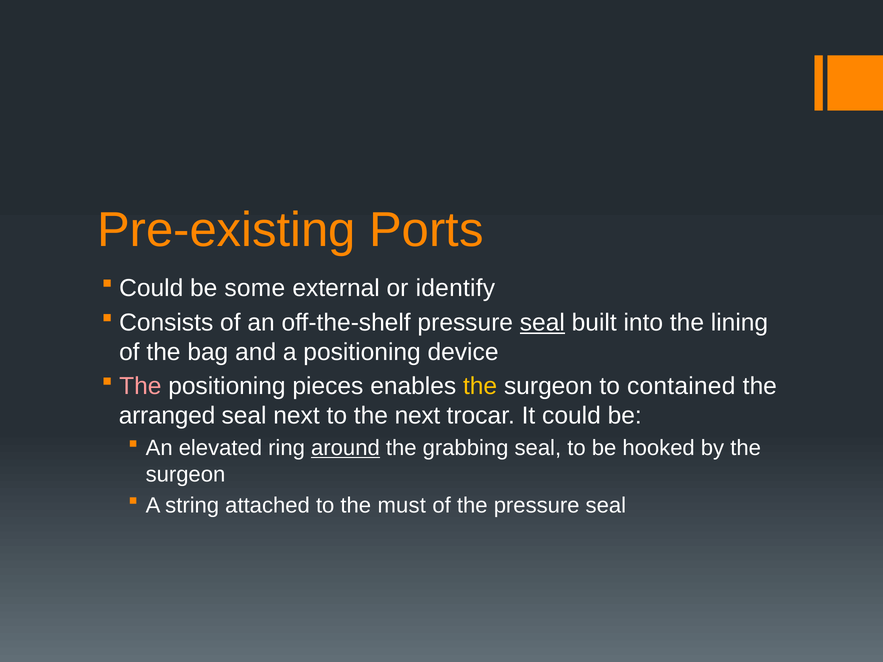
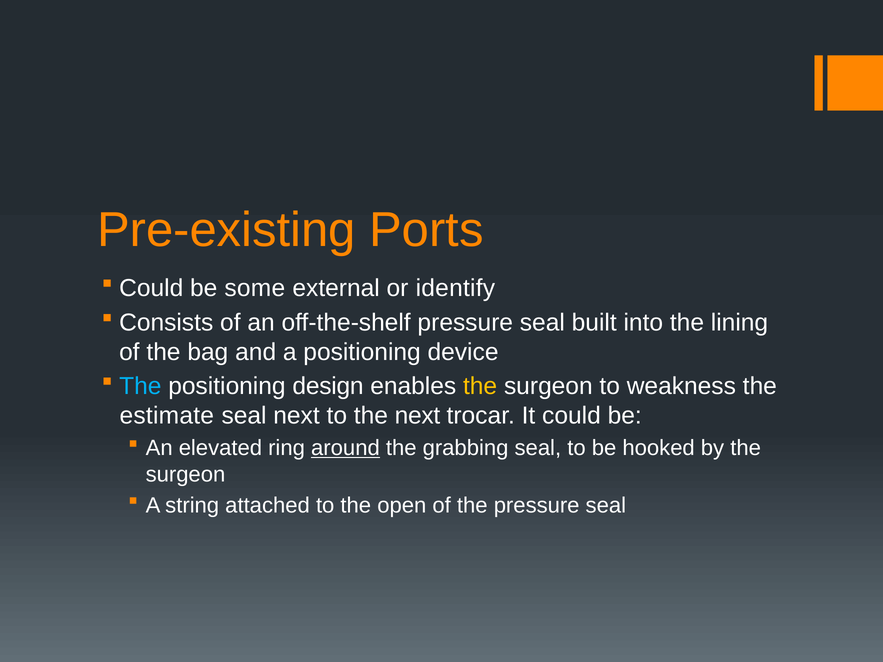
seal at (542, 323) underline: present -> none
The at (140, 386) colour: pink -> light blue
pieces: pieces -> design
contained: contained -> weakness
arranged: arranged -> estimate
must: must -> open
